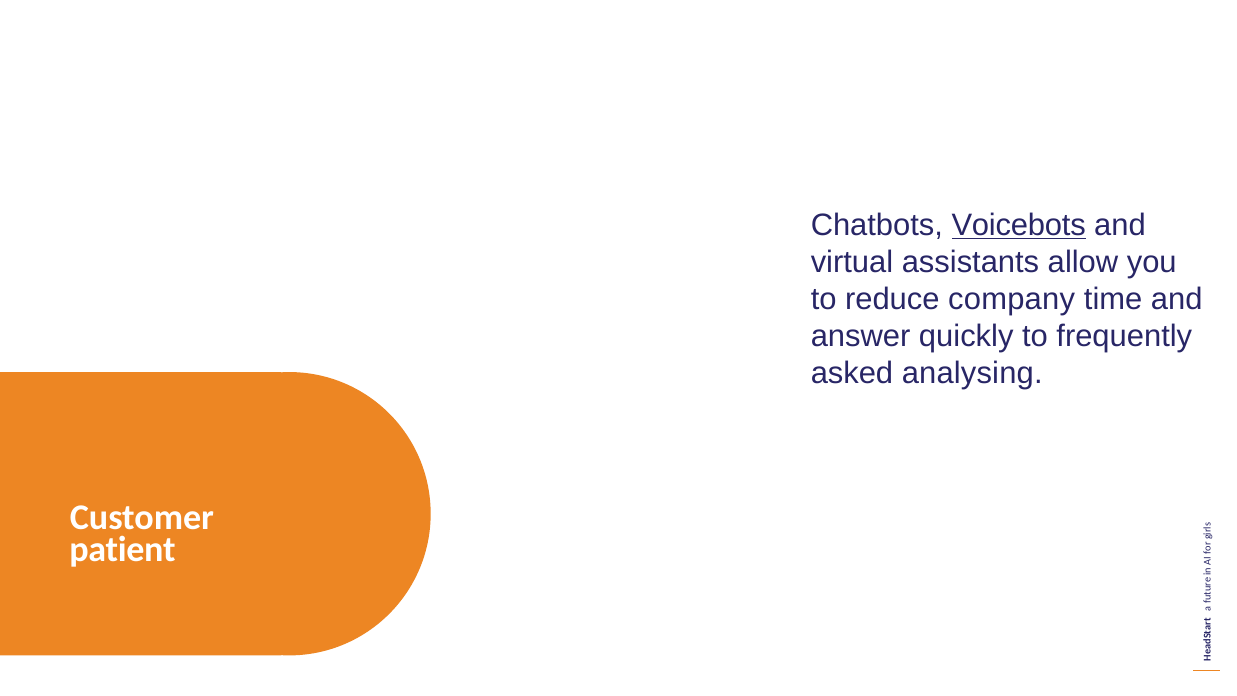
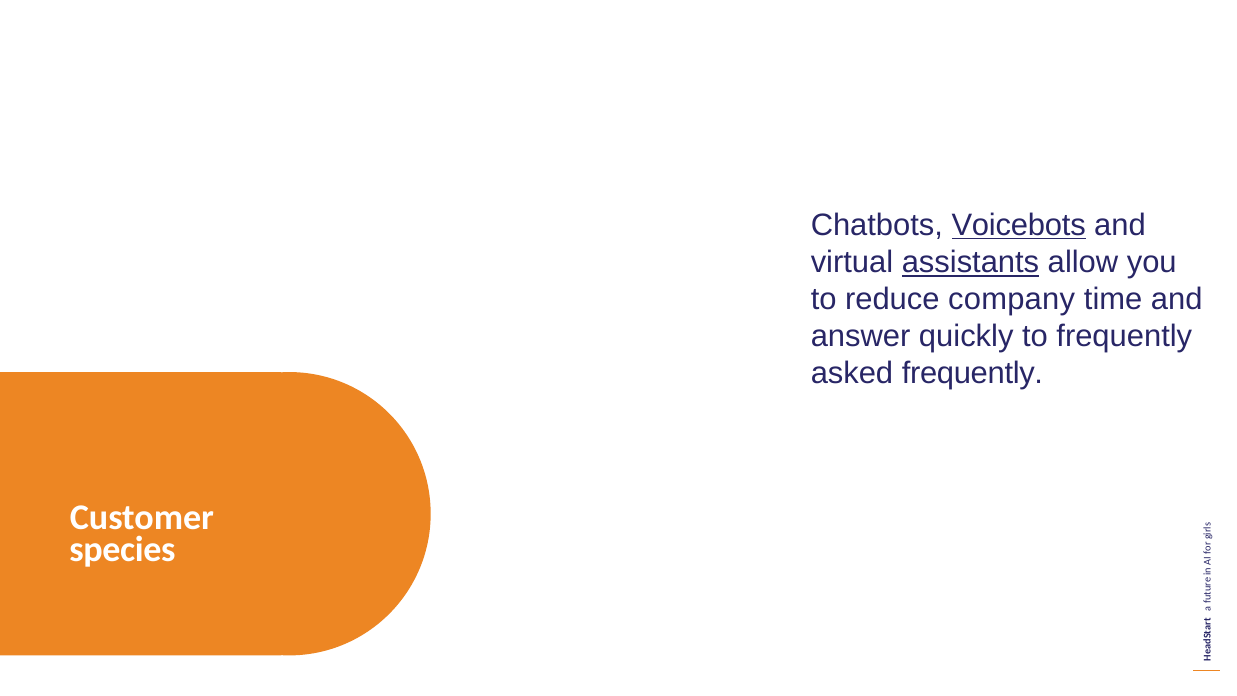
assistants underline: none -> present
asked analysing: analysing -> frequently
patient: patient -> species
